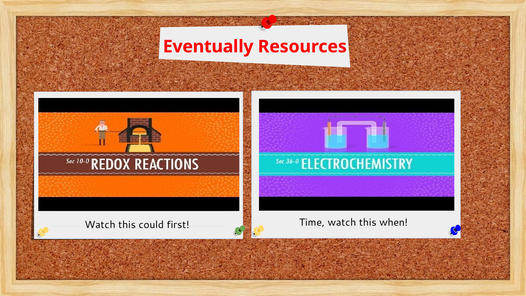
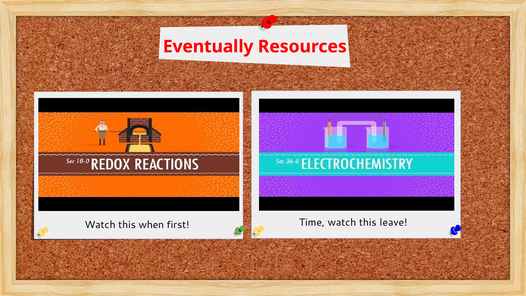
when: when -> leave
could: could -> when
